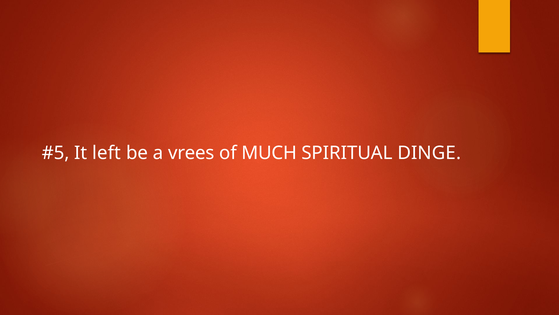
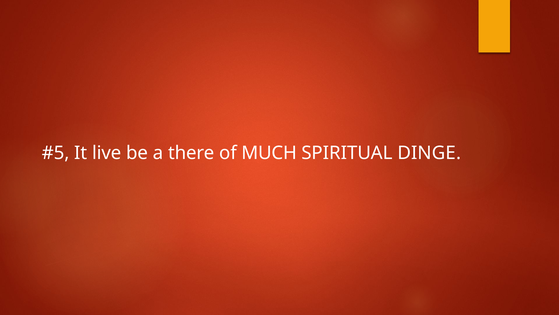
left: left -> live
vrees: vrees -> there
